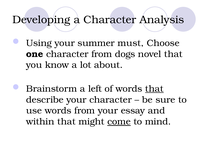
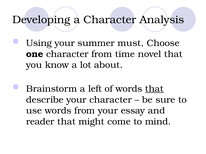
dogs: dogs -> time
within: within -> reader
come underline: present -> none
